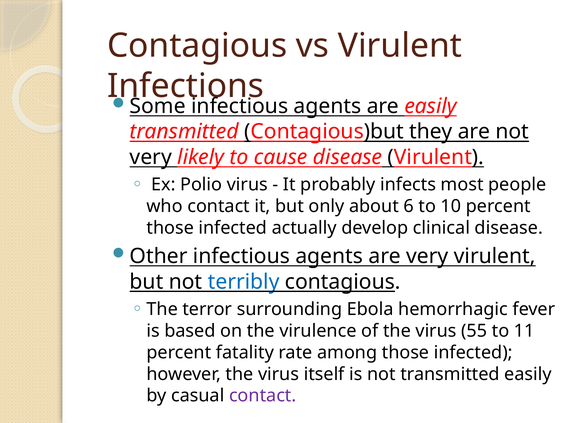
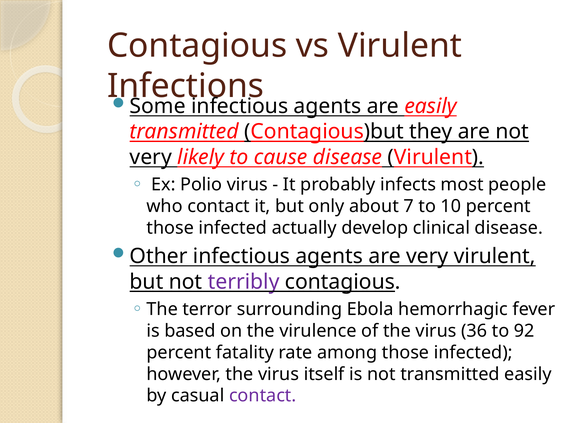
6: 6 -> 7
terribly colour: blue -> purple
55: 55 -> 36
11: 11 -> 92
